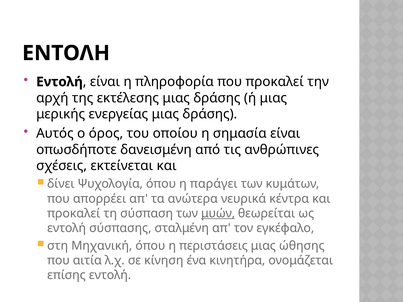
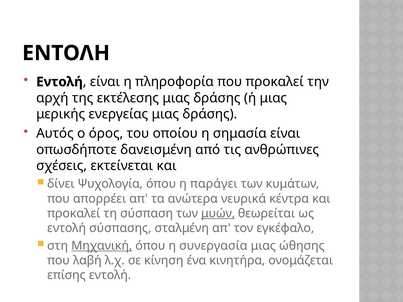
Μηχανική underline: none -> present
περιστάσεις: περιστάσεις -> συνεργασία
αιτία: αιτία -> λαβή
